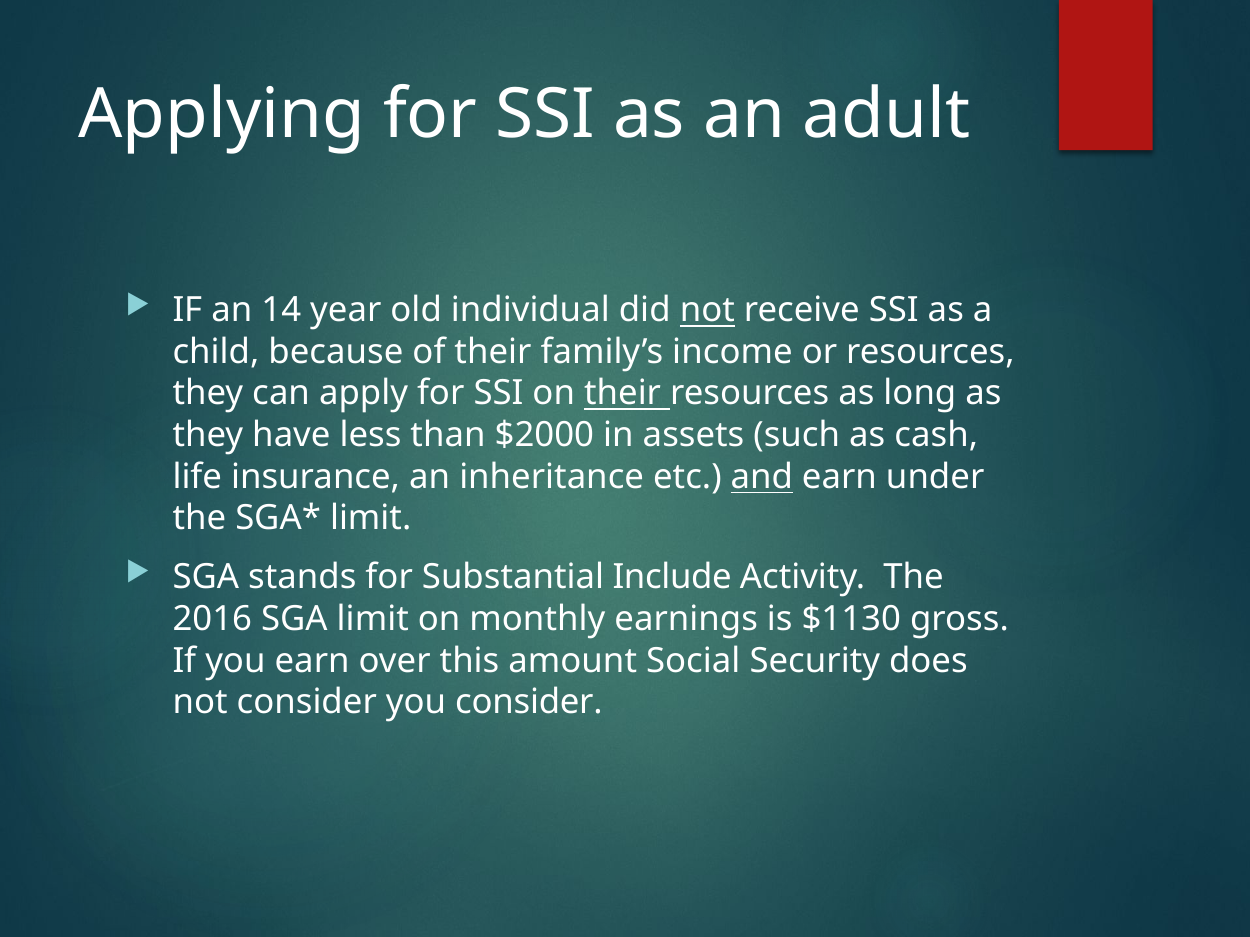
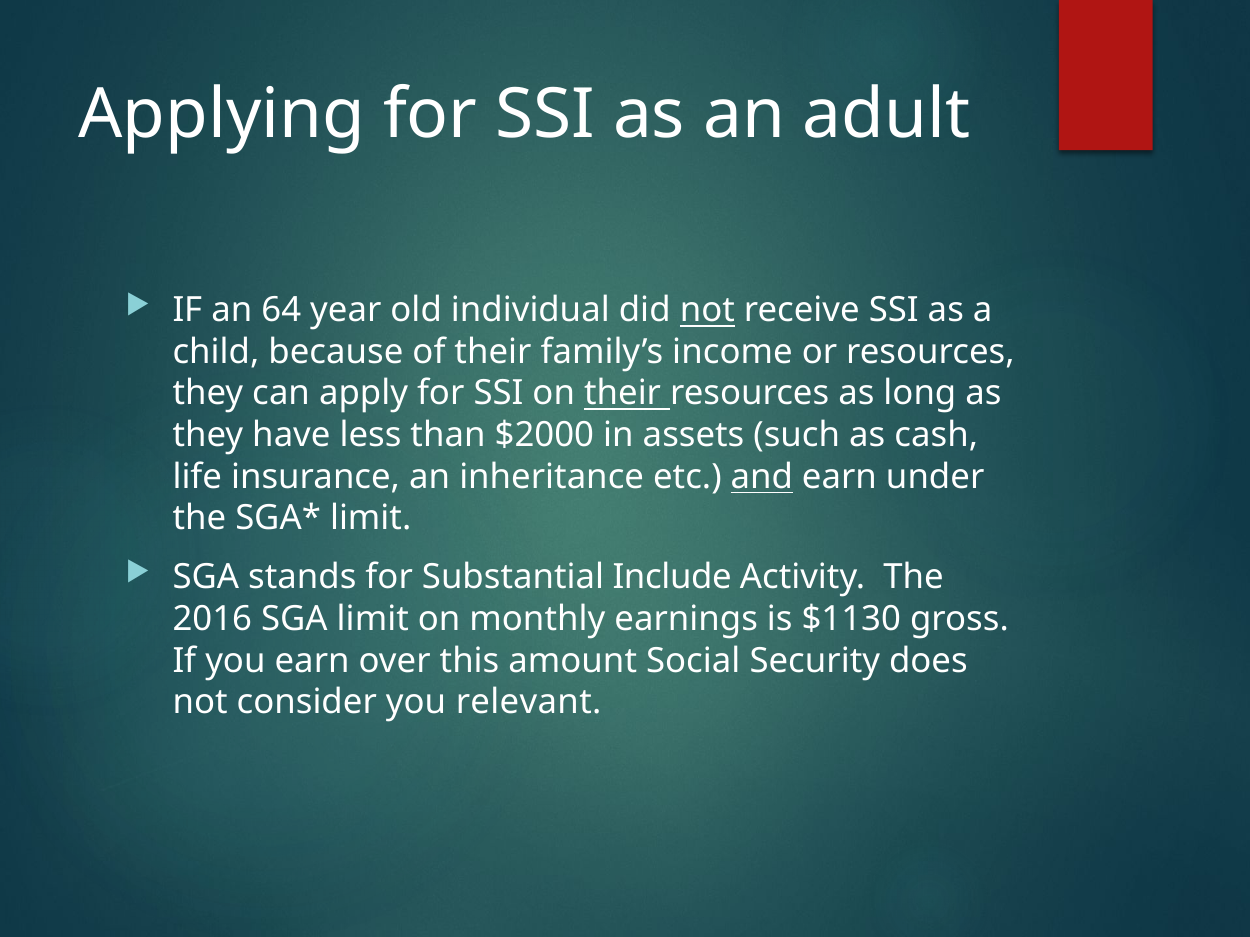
14: 14 -> 64
you consider: consider -> relevant
